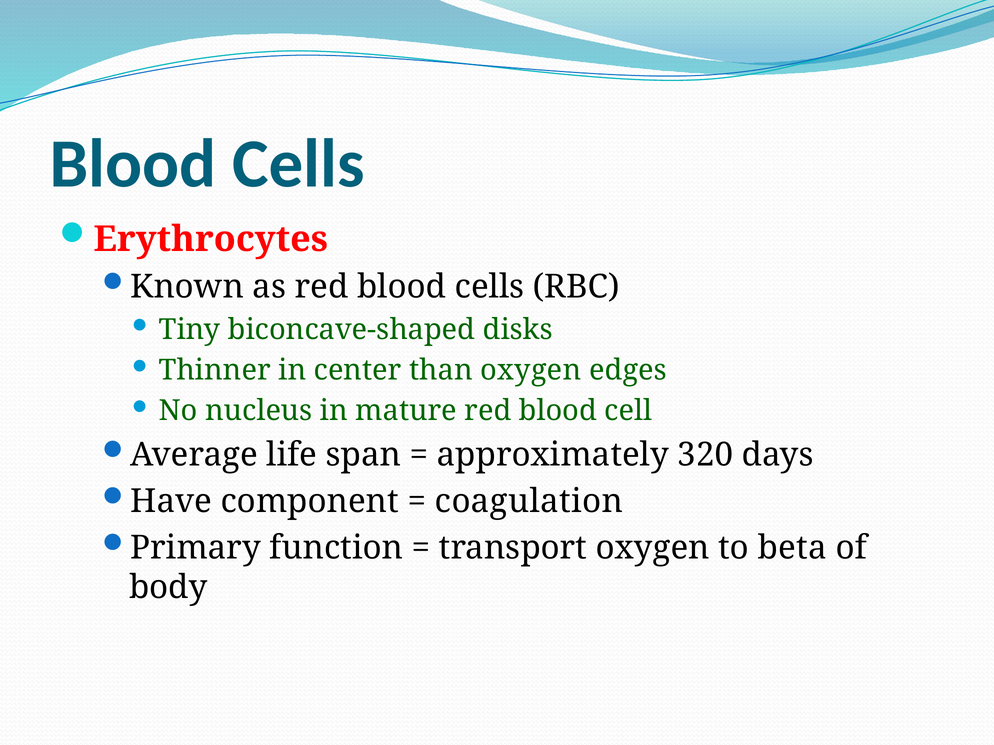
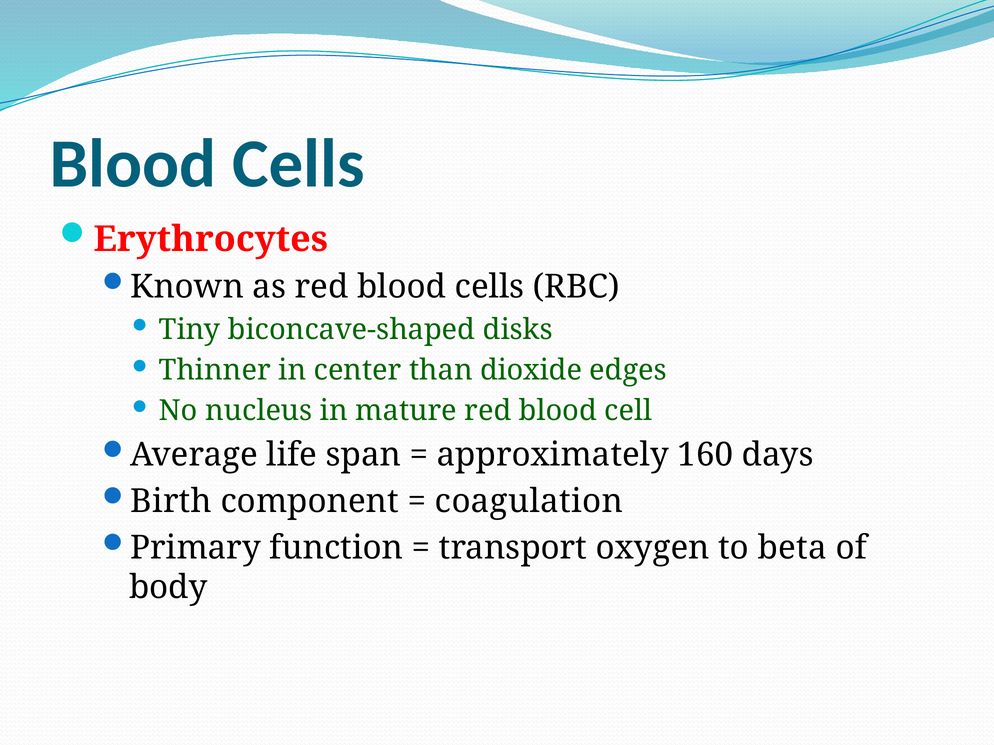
than oxygen: oxygen -> dioxide
320: 320 -> 160
Have: Have -> Birth
